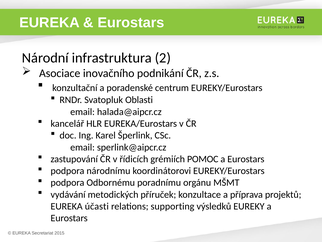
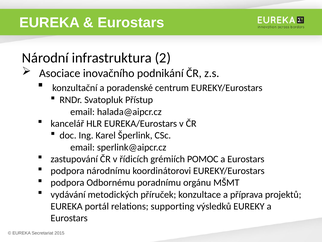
Oblasti: Oblasti -> Přístup
účasti: účasti -> portál
